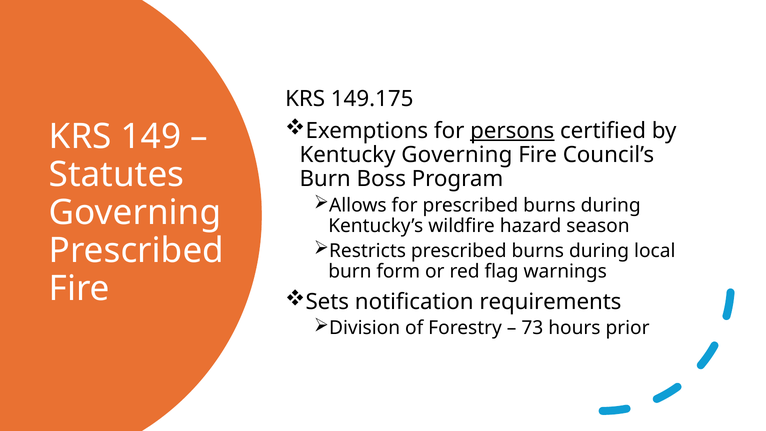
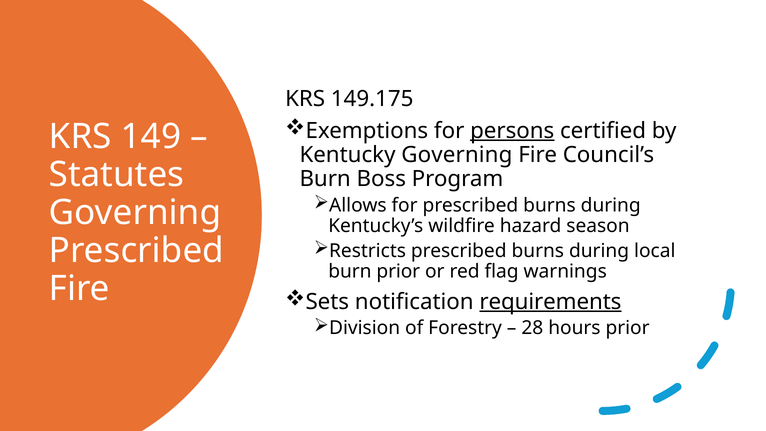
burn form: form -> prior
requirements underline: none -> present
73: 73 -> 28
